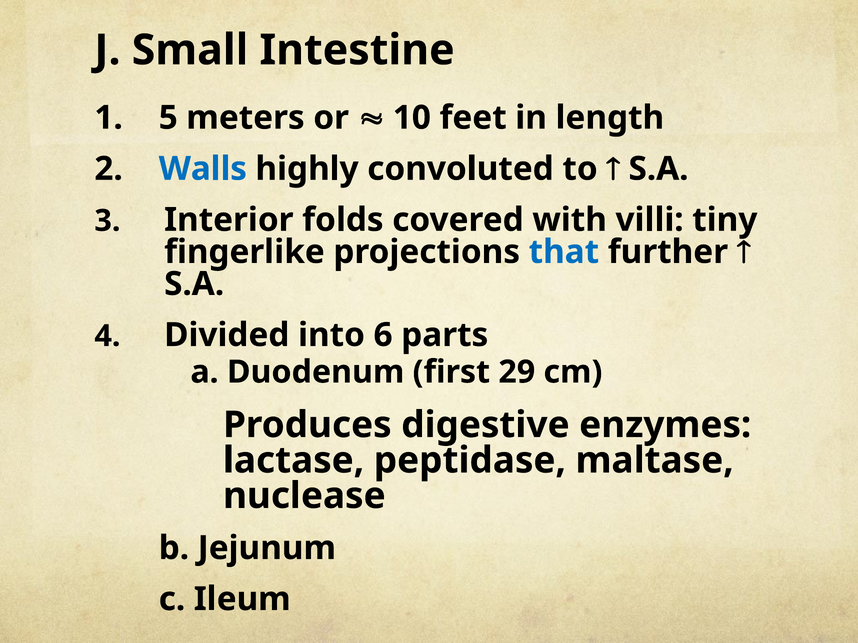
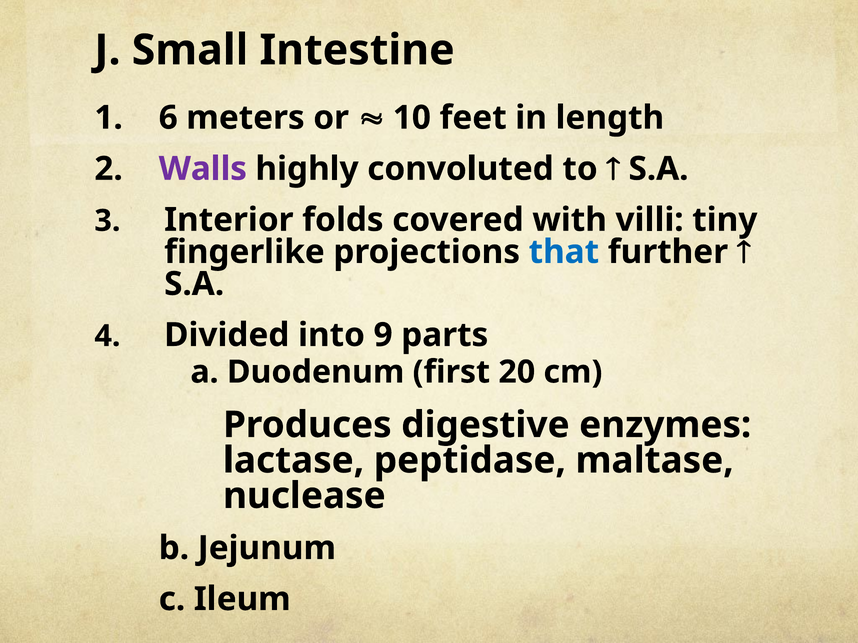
5: 5 -> 6
Walls colour: blue -> purple
6: 6 -> 9
29: 29 -> 20
